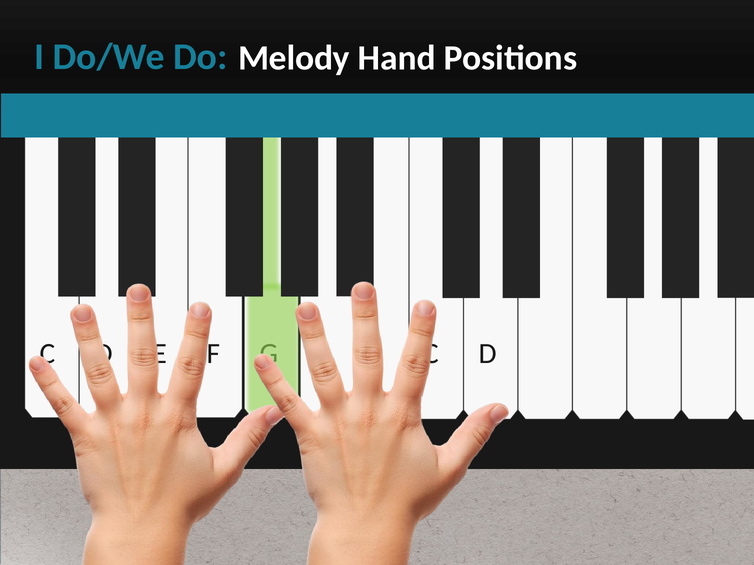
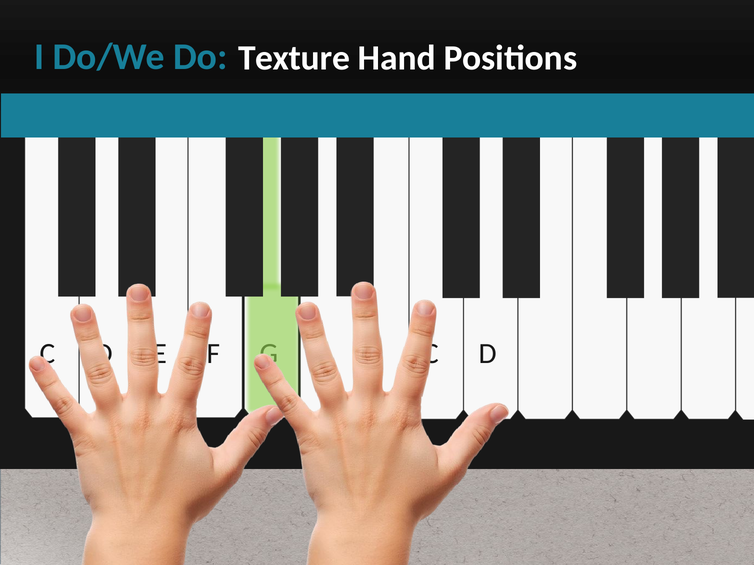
Melody: Melody -> Texture
